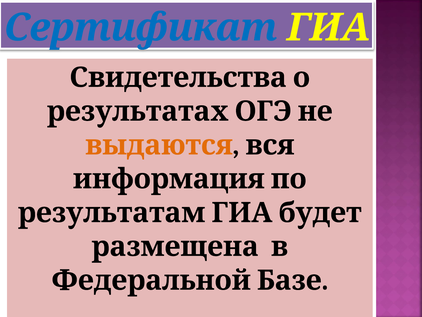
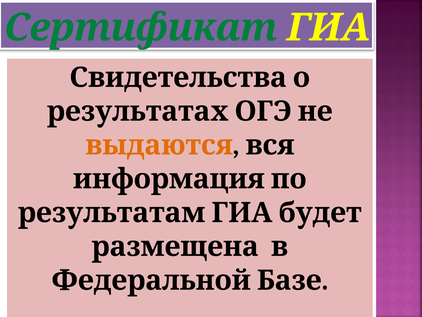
Сертификат colour: blue -> green
